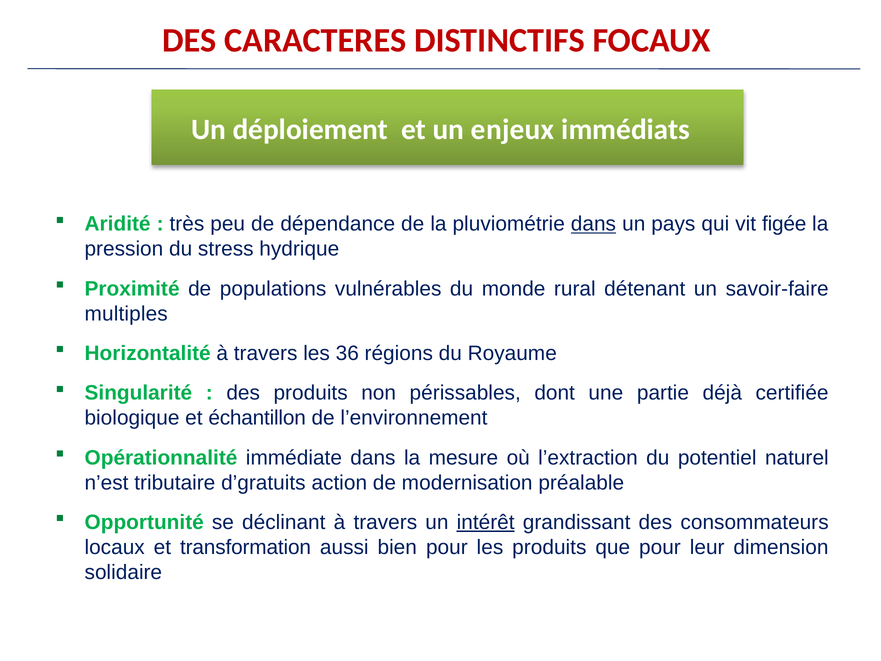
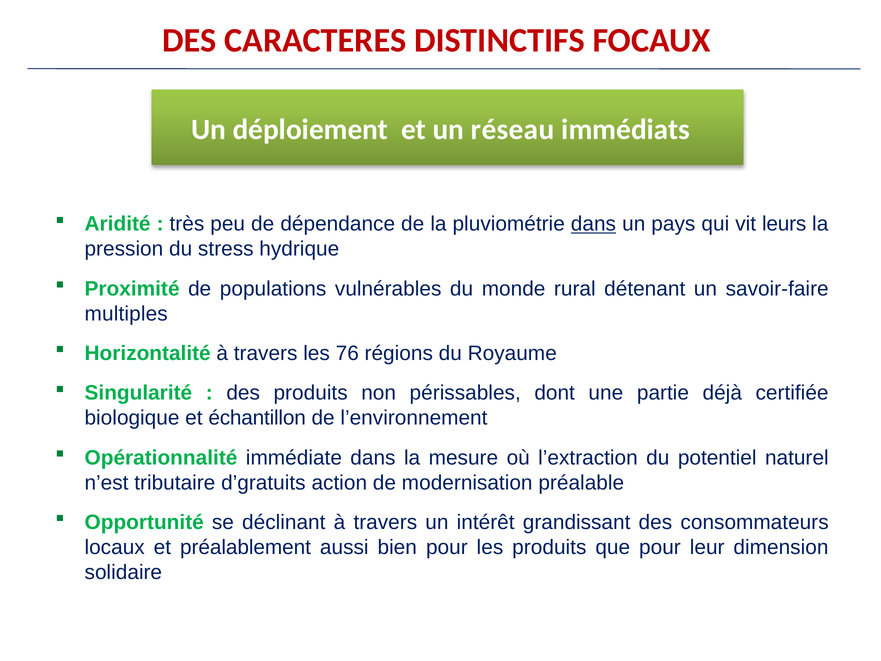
enjeux: enjeux -> réseau
figée: figée -> leurs
36: 36 -> 76
intérêt underline: present -> none
transformation: transformation -> préalablement
